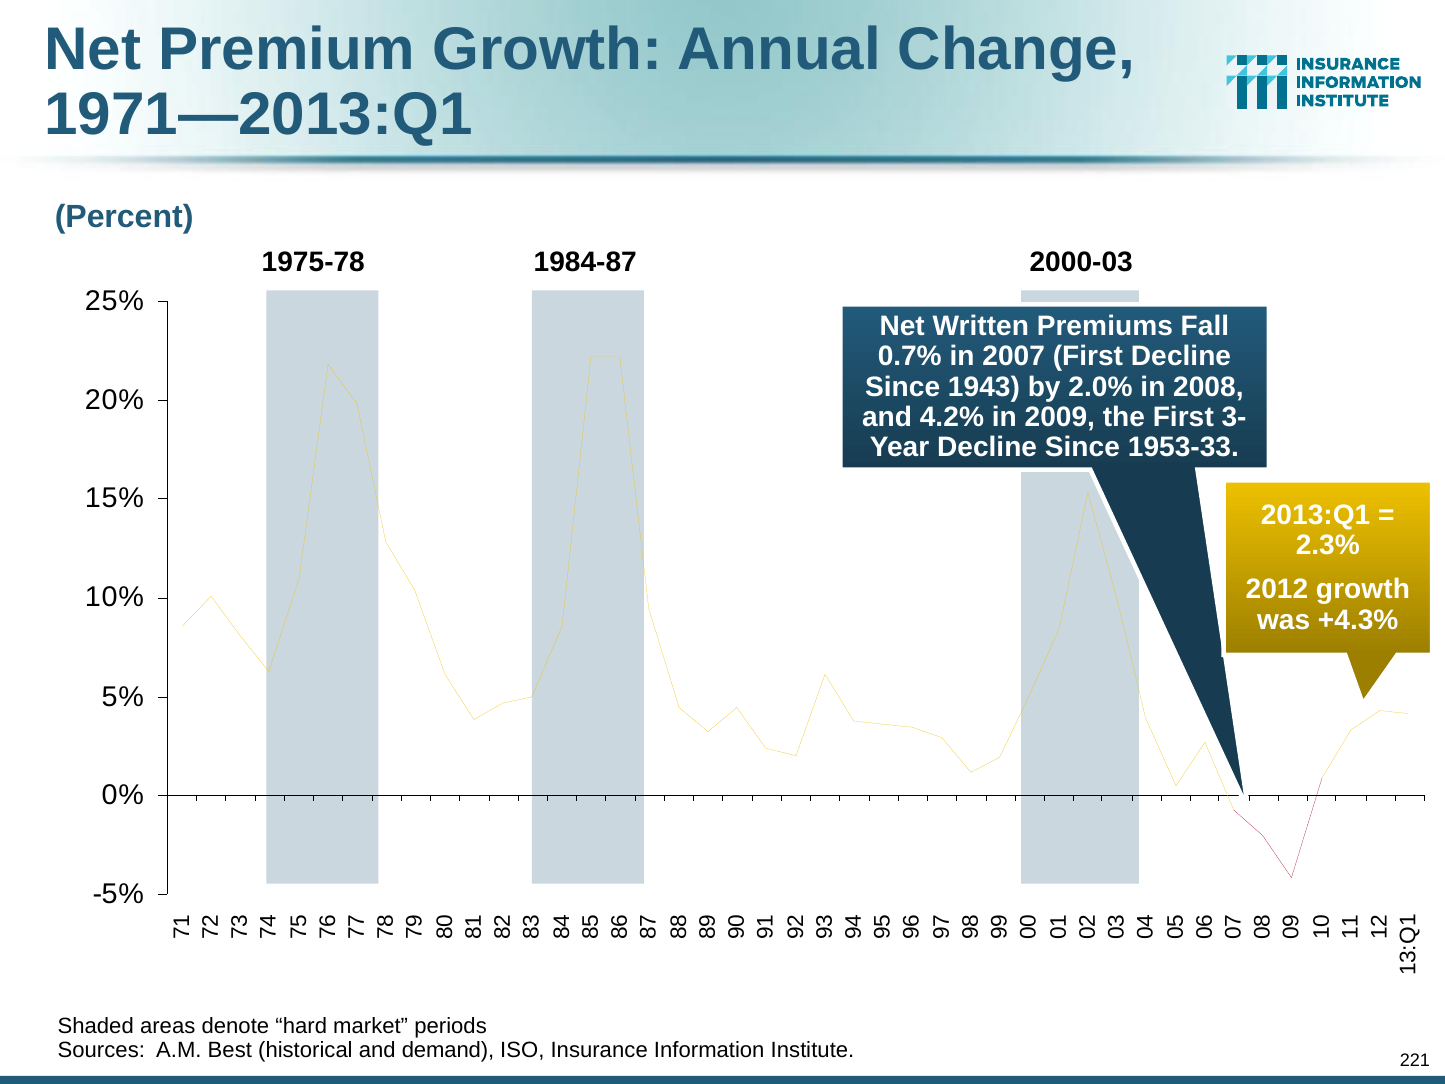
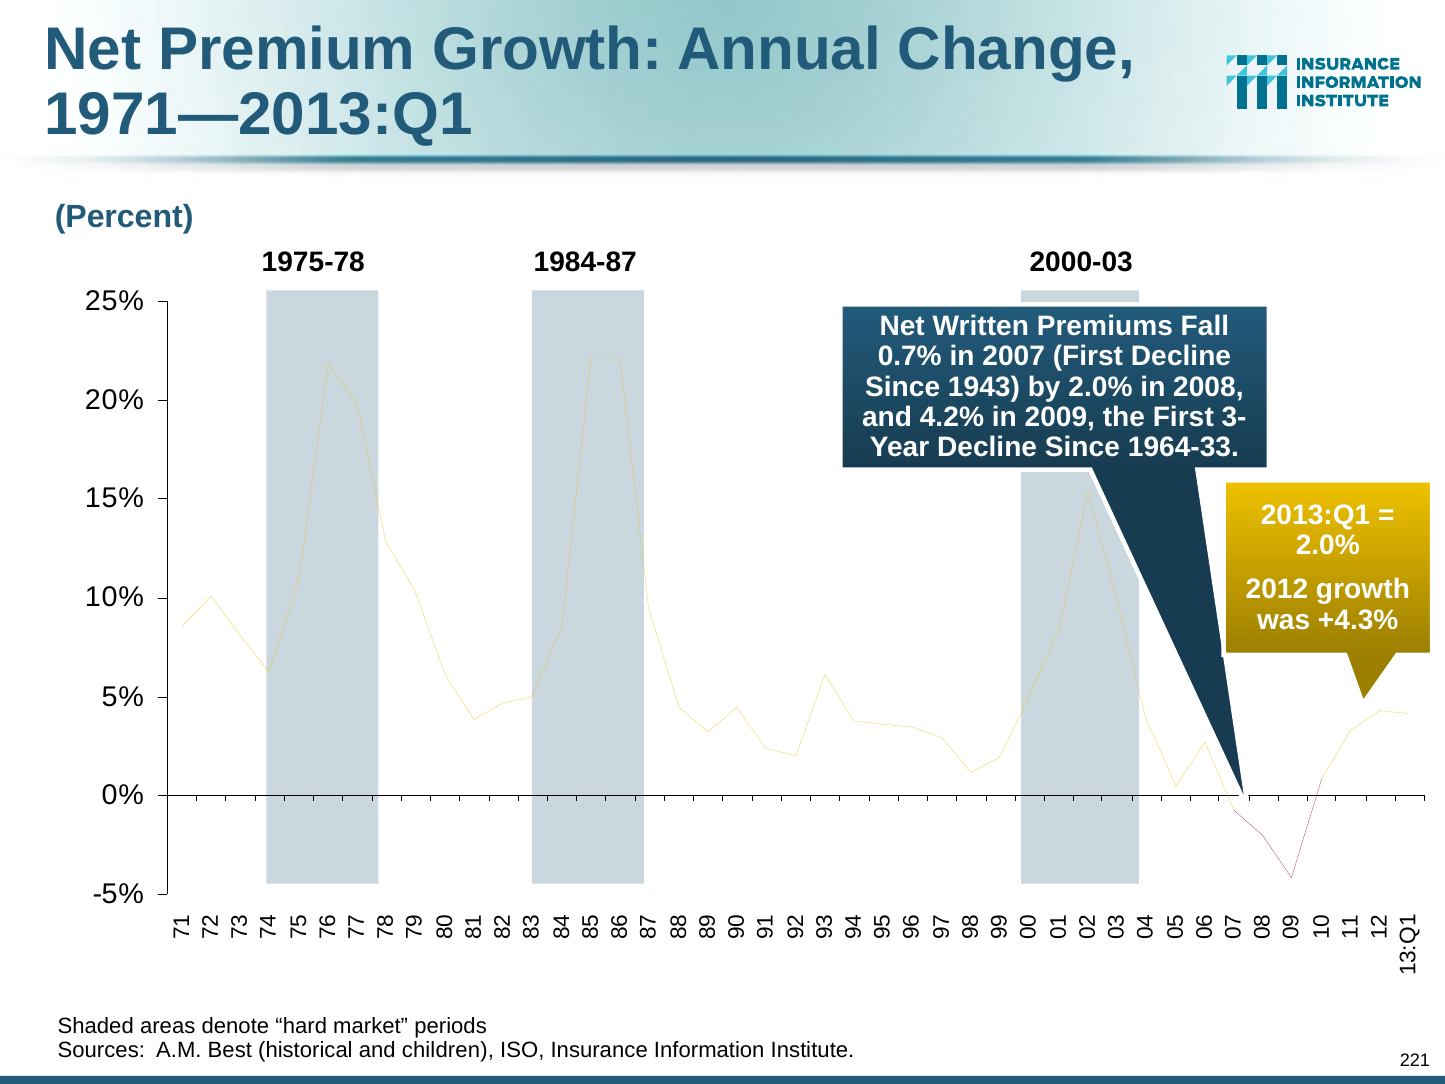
1953-33: 1953-33 -> 1964-33
2.3% at (1328, 545): 2.3% -> 2.0%
demand: demand -> children
